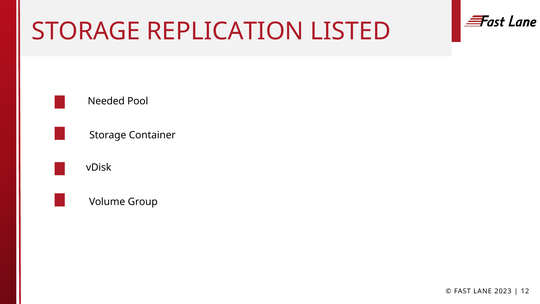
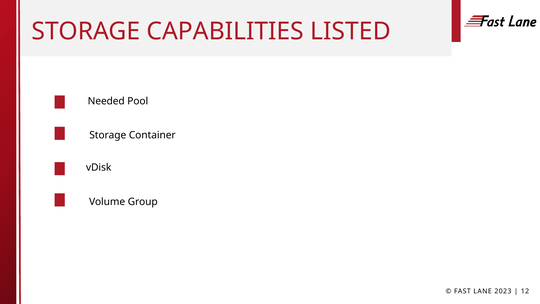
REPLICATION: REPLICATION -> CAPABILITIES
